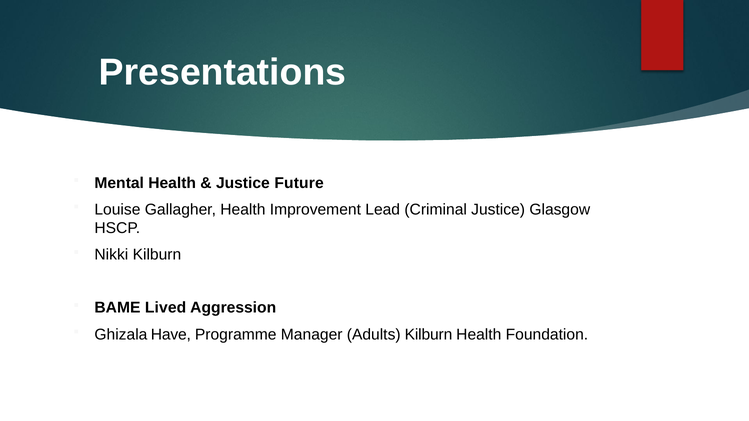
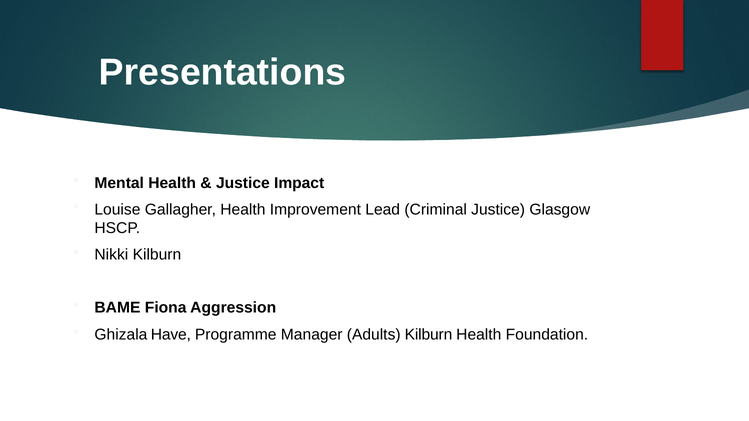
Future: Future -> Impact
Lived: Lived -> Fiona
